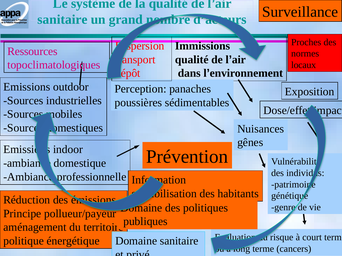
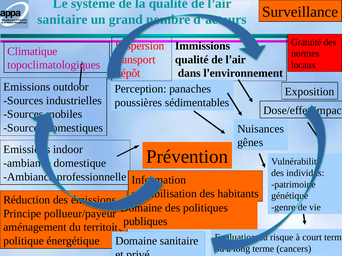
Proches: Proches -> Gratuité
Ressources: Ressources -> Climatique
